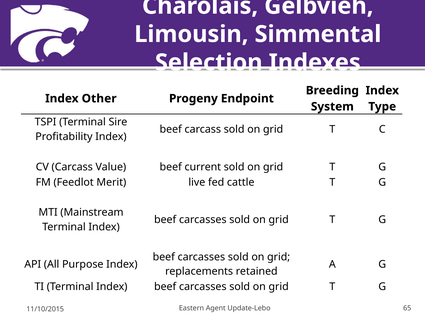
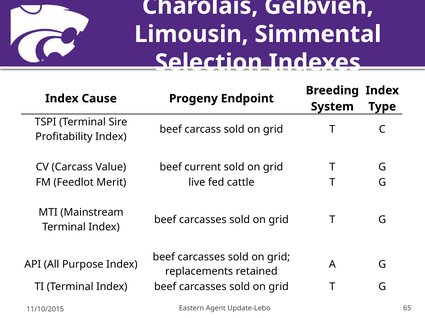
Other: Other -> Cause
